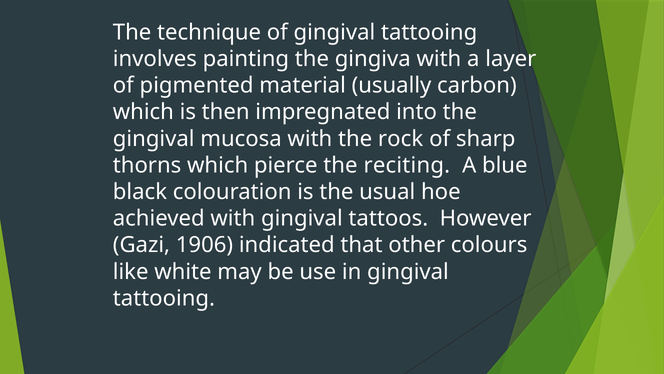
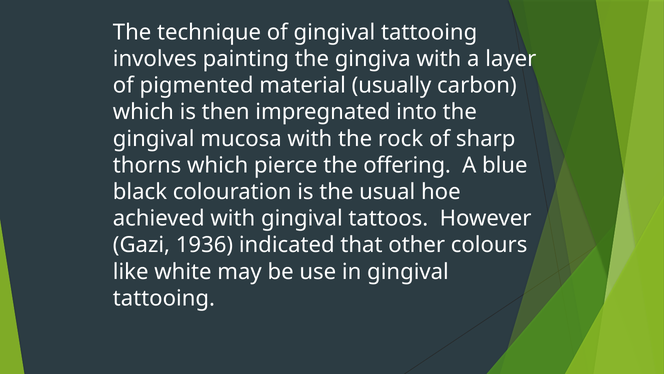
reciting: reciting -> offering
1906: 1906 -> 1936
